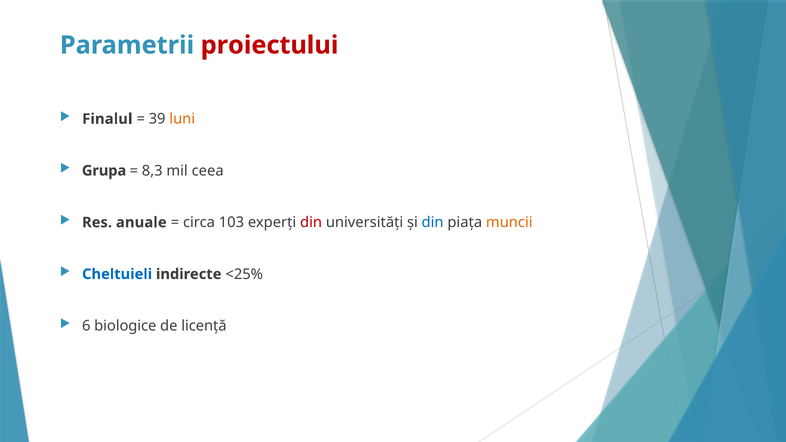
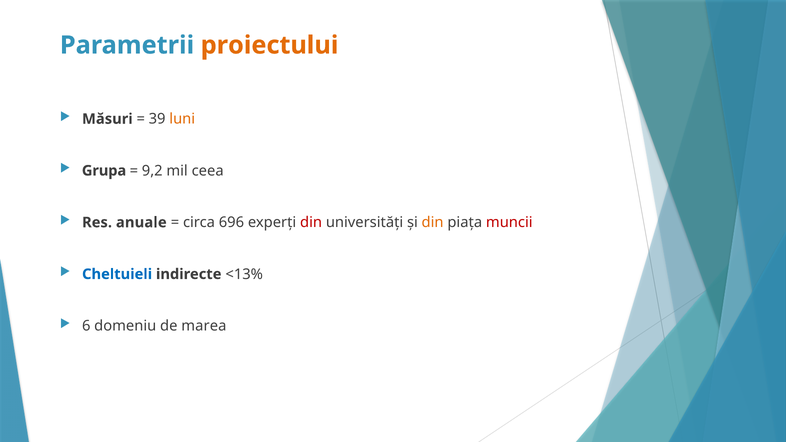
proiectului colour: red -> orange
Finalul: Finalul -> Măsuri
8,3: 8,3 -> 9,2
103: 103 -> 696
din at (433, 222) colour: blue -> orange
muncii colour: orange -> red
<25%: <25% -> <13%
biologice: biologice -> domeniu
licență: licență -> marea
